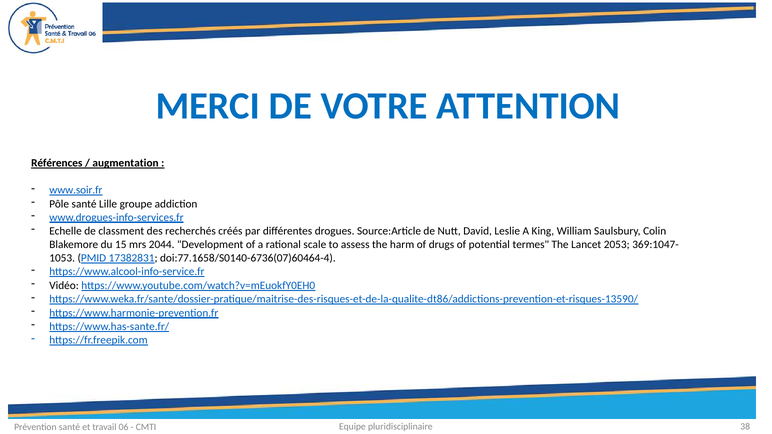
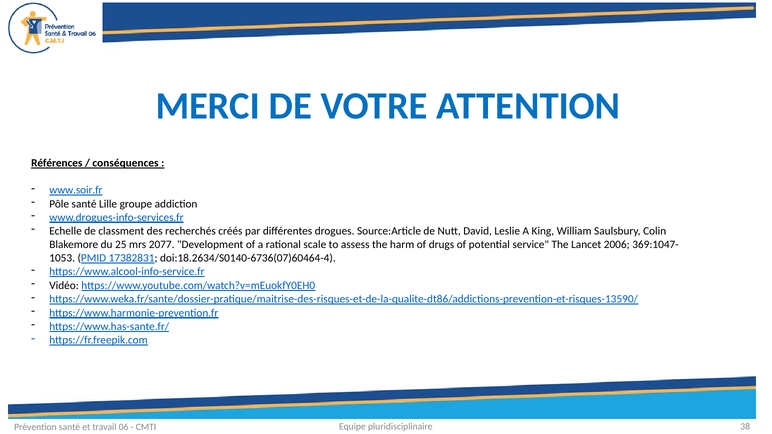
augmentation: augmentation -> conséquences
15: 15 -> 25
2044: 2044 -> 2077
termes: termes -> service
2053: 2053 -> 2006
doi:77.1658/S0140-6736(07)60464-4: doi:77.1658/S0140-6736(07)60464-4 -> doi:18.2634/S0140-6736(07)60464-4
